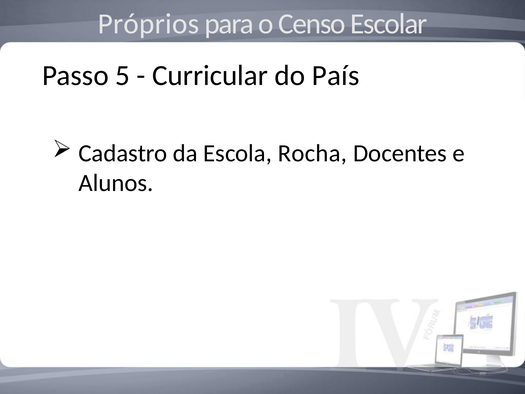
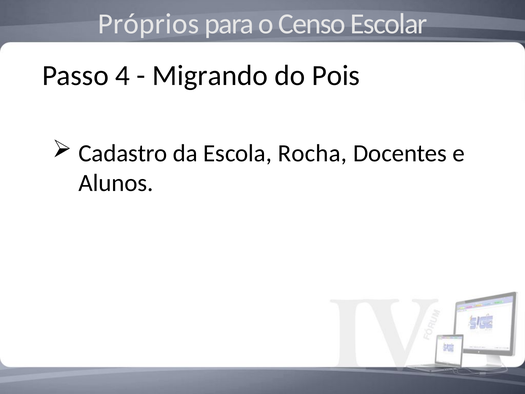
5: 5 -> 4
Curricular: Curricular -> Migrando
País: País -> Pois
